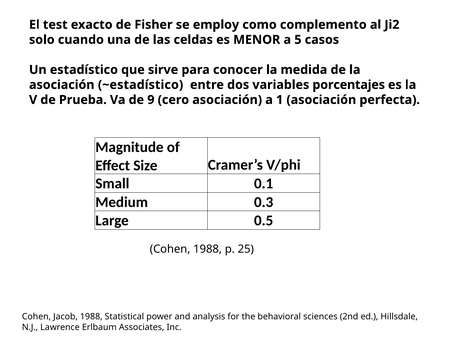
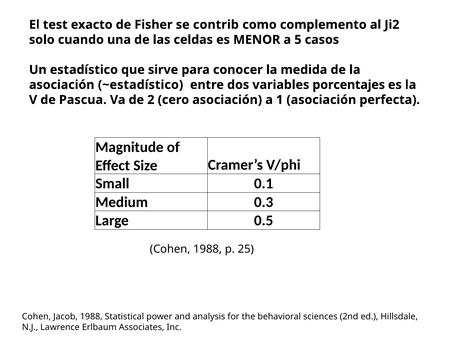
employ: employ -> contrib
Prueba: Prueba -> Pascua
9: 9 -> 2
